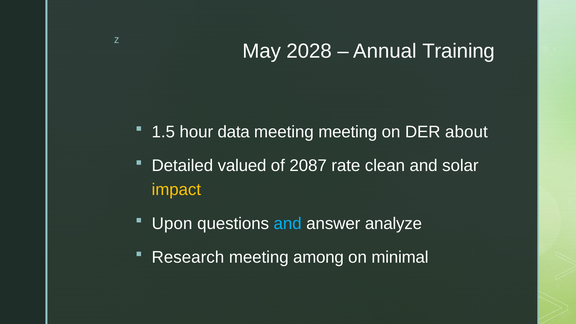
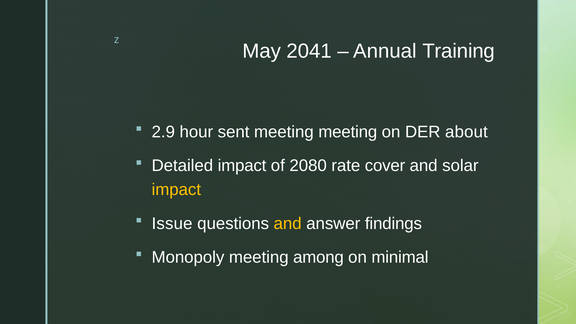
2028: 2028 -> 2041
1.5: 1.5 -> 2.9
data: data -> sent
Detailed valued: valued -> impact
2087: 2087 -> 2080
clean: clean -> cover
Upon: Upon -> Issue
and at (288, 223) colour: light blue -> yellow
analyze: analyze -> findings
Research: Research -> Monopoly
